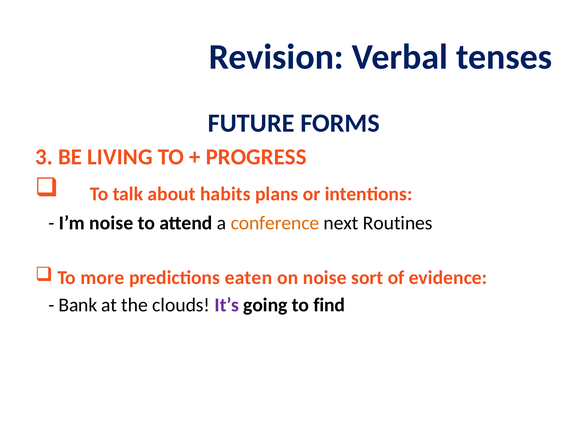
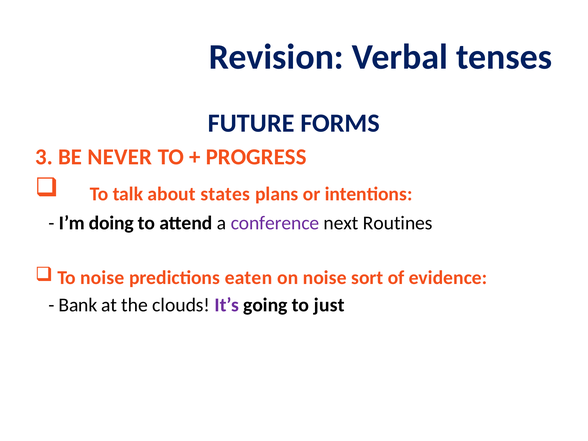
LIVING: LIVING -> NEVER
habits: habits -> states
I’m noise: noise -> doing
conference colour: orange -> purple
To more: more -> noise
find: find -> just
